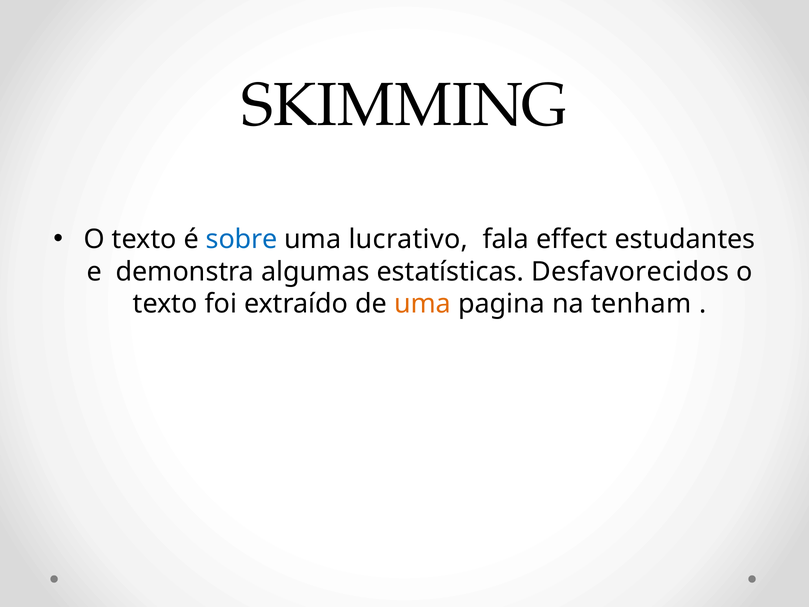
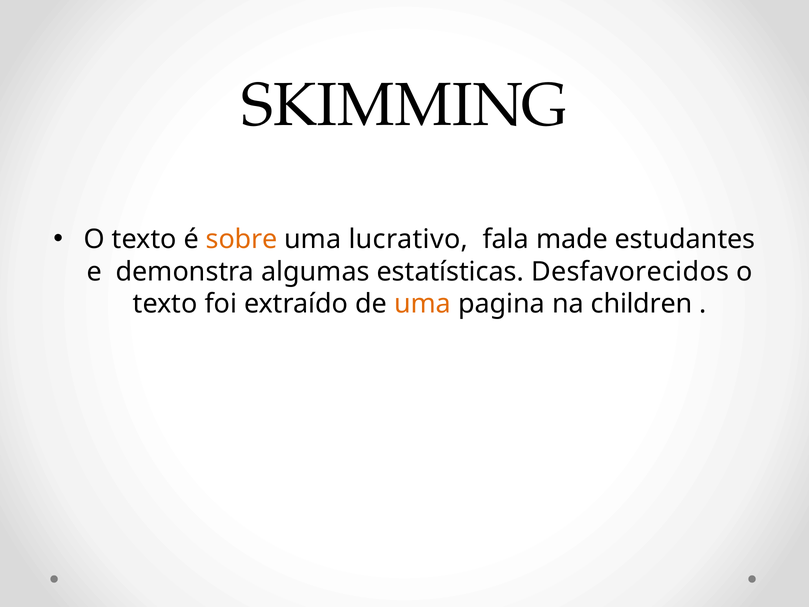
sobre colour: blue -> orange
effect: effect -> made
tenham: tenham -> children
